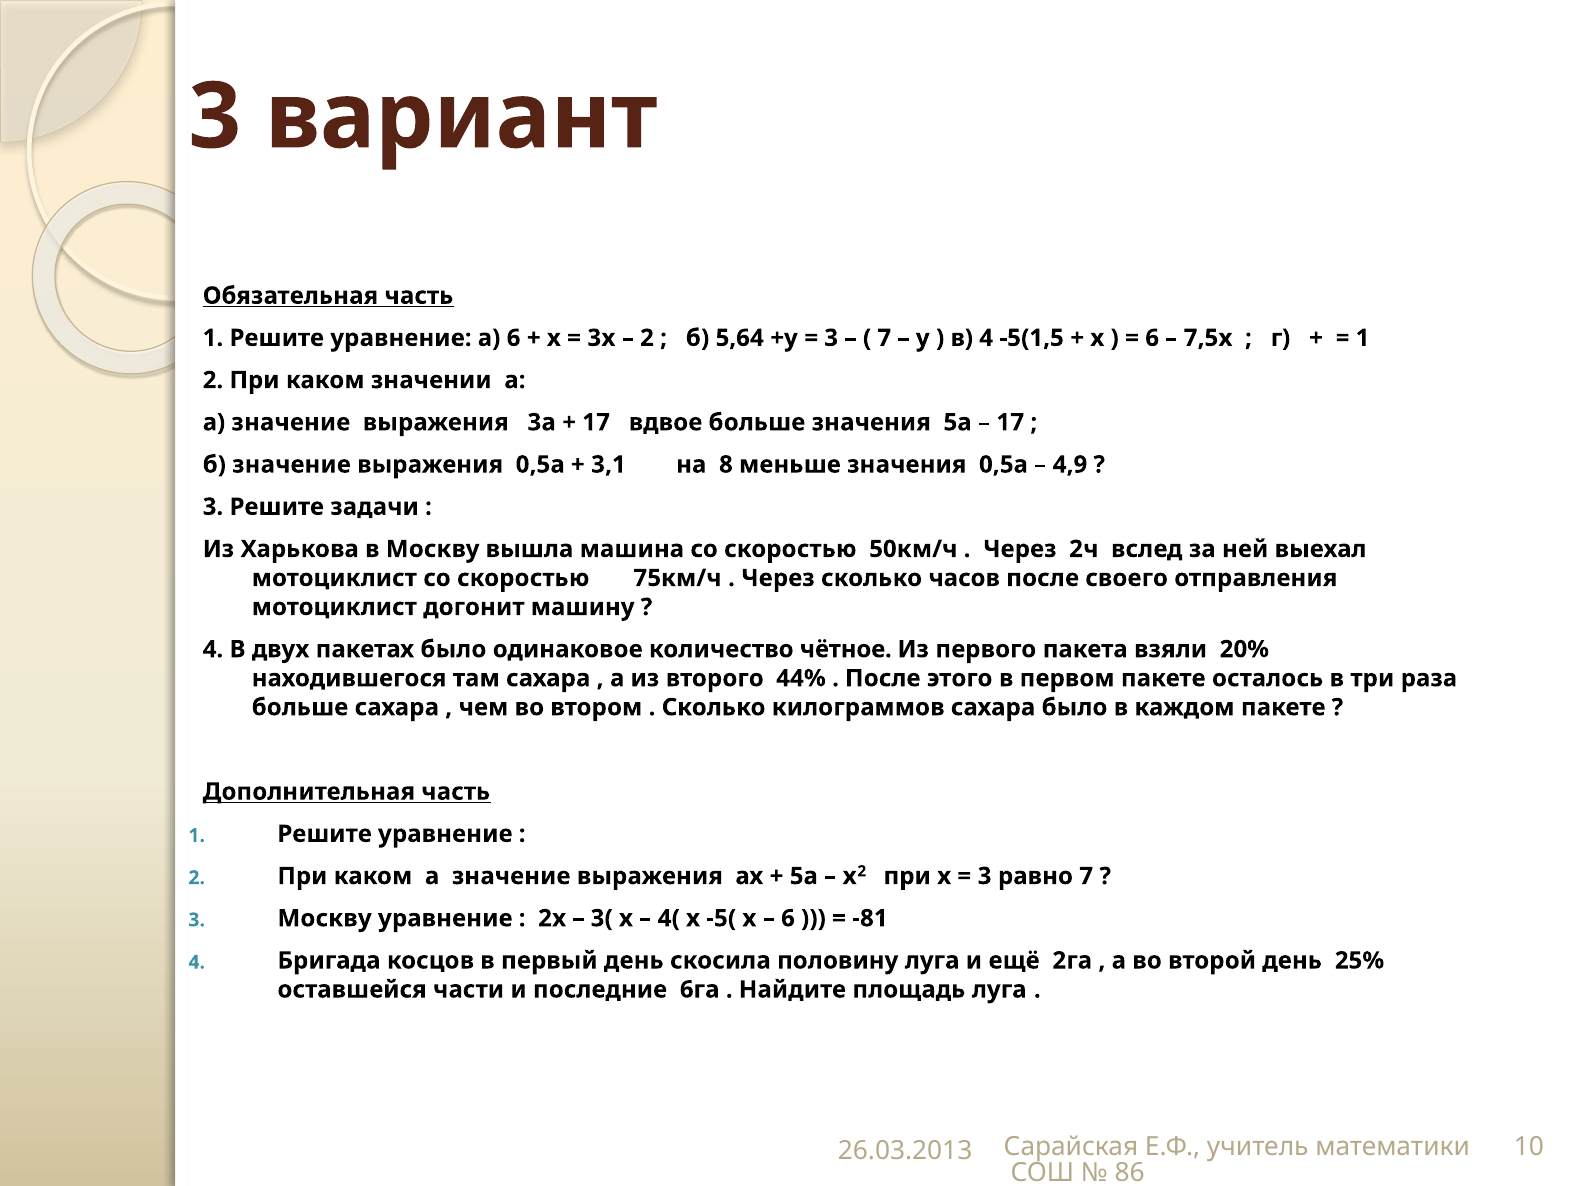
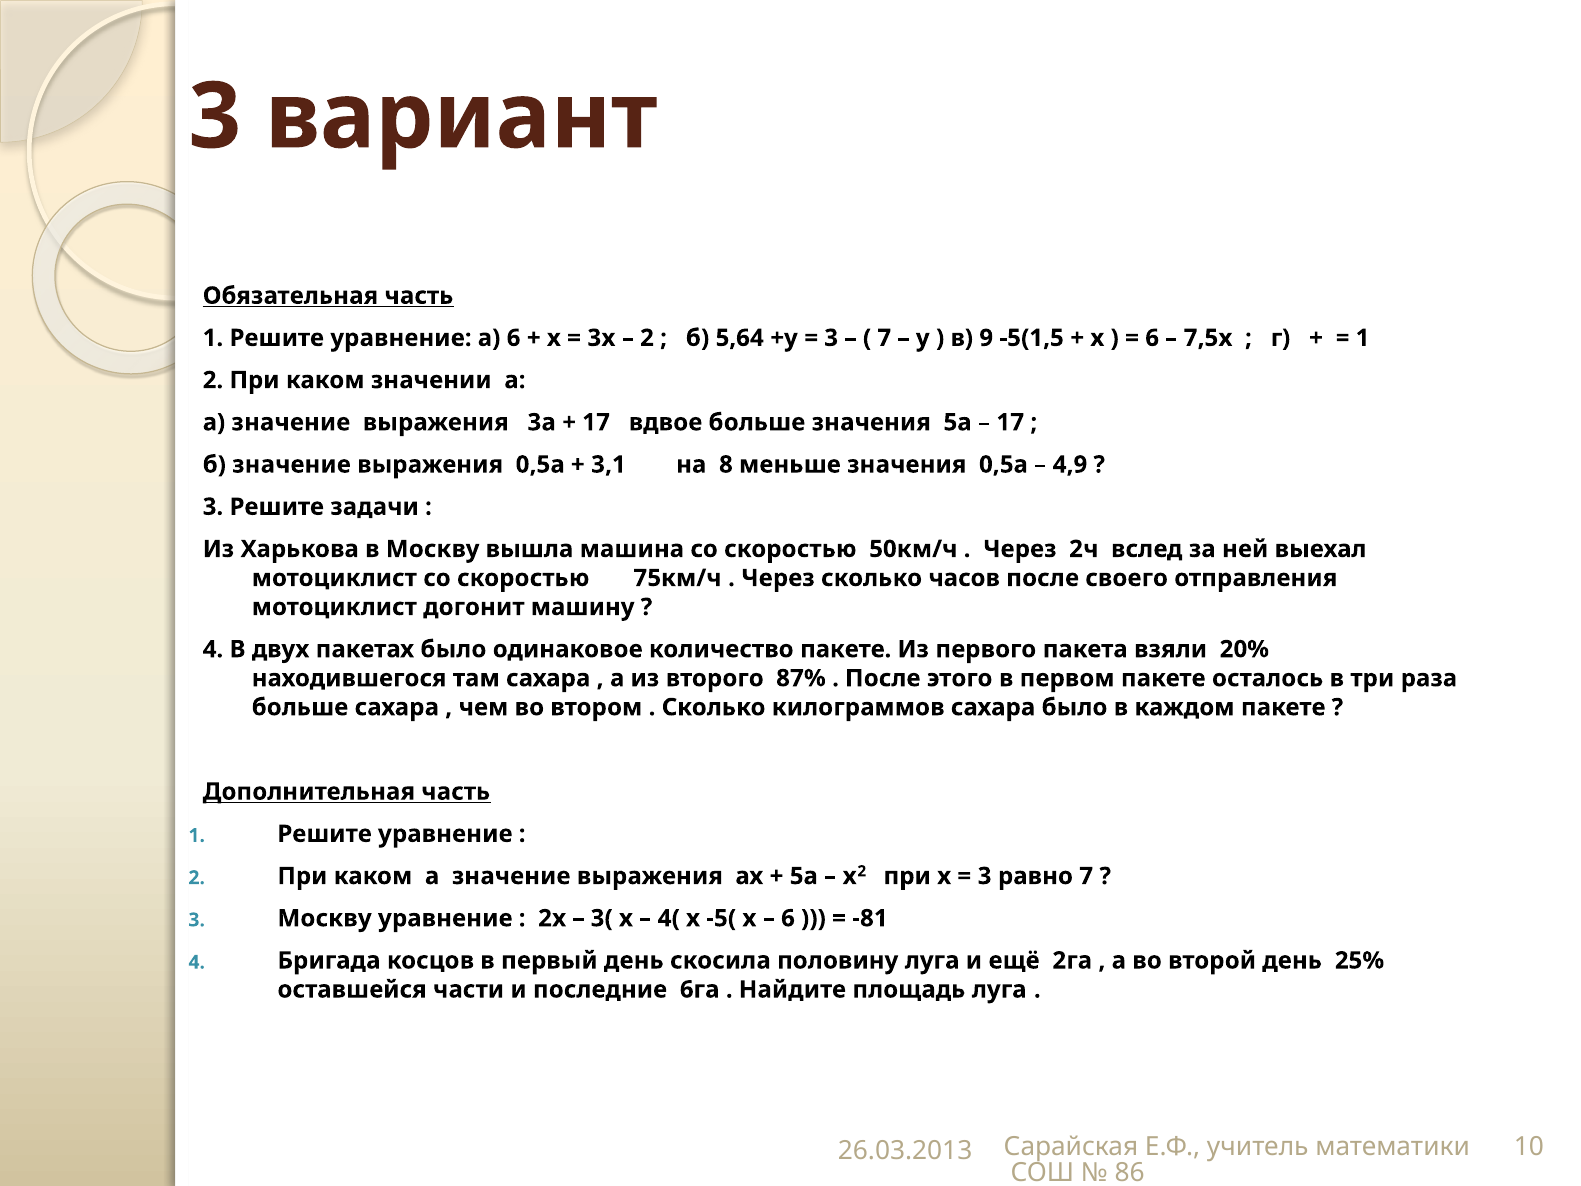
в 4: 4 -> 9
количество чётное: чётное -> пакете
44%: 44% -> 87%
